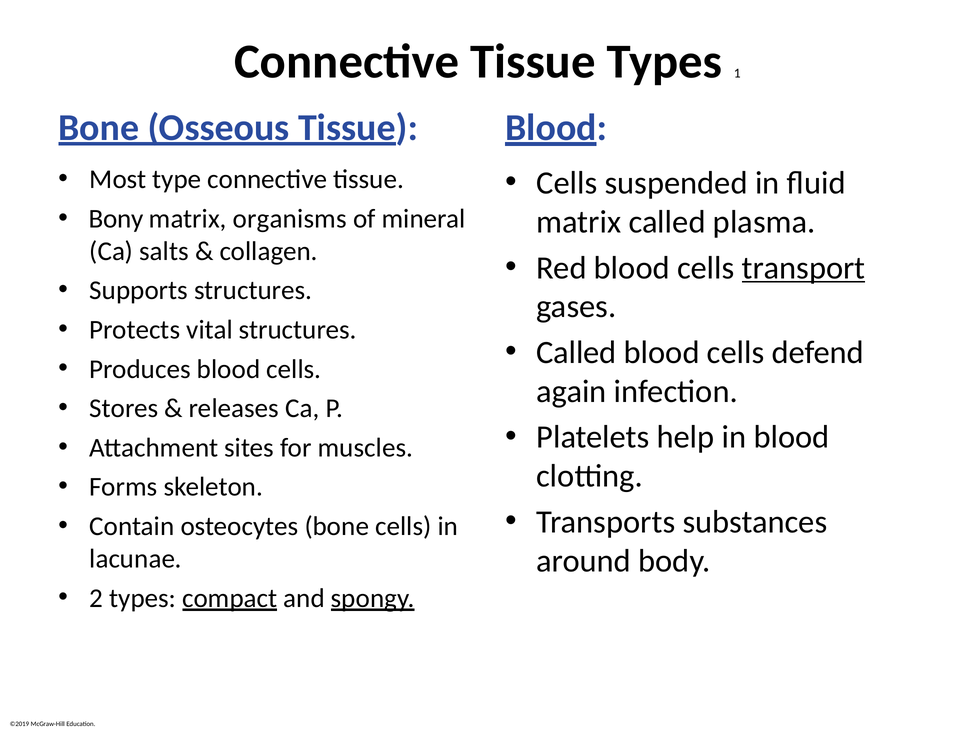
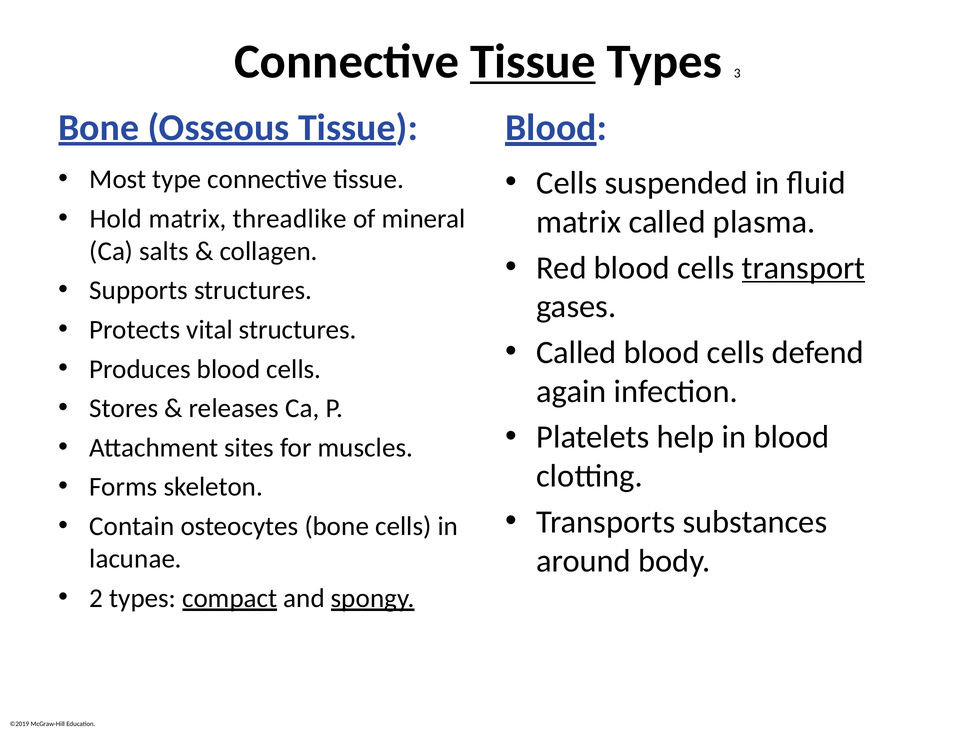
Tissue at (533, 62) underline: none -> present
1: 1 -> 3
Bony: Bony -> Hold
organisms: organisms -> threadlike
